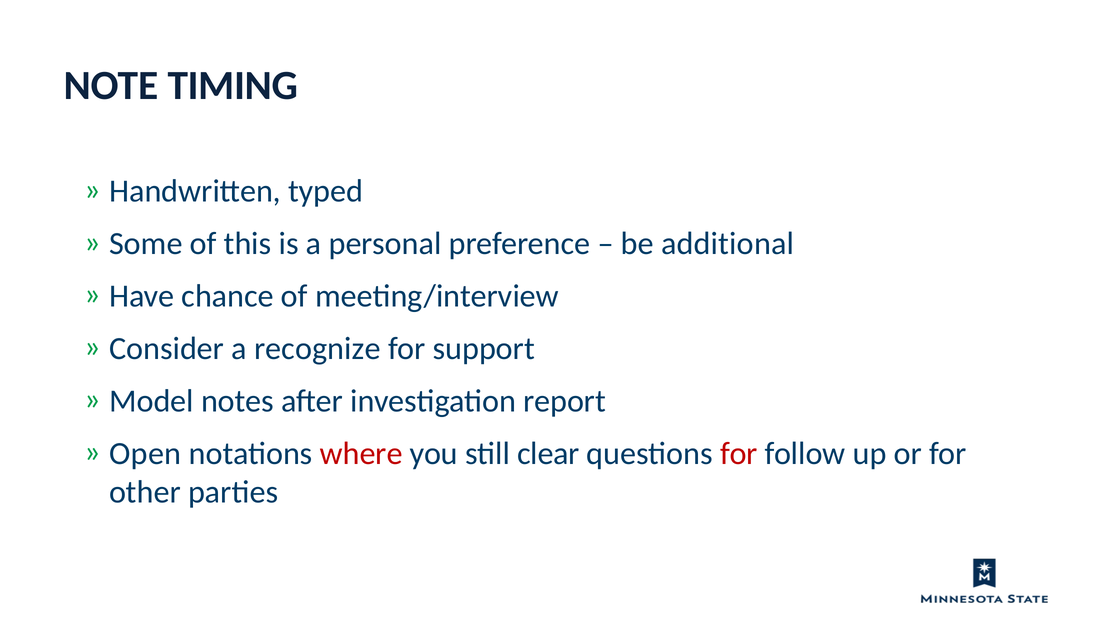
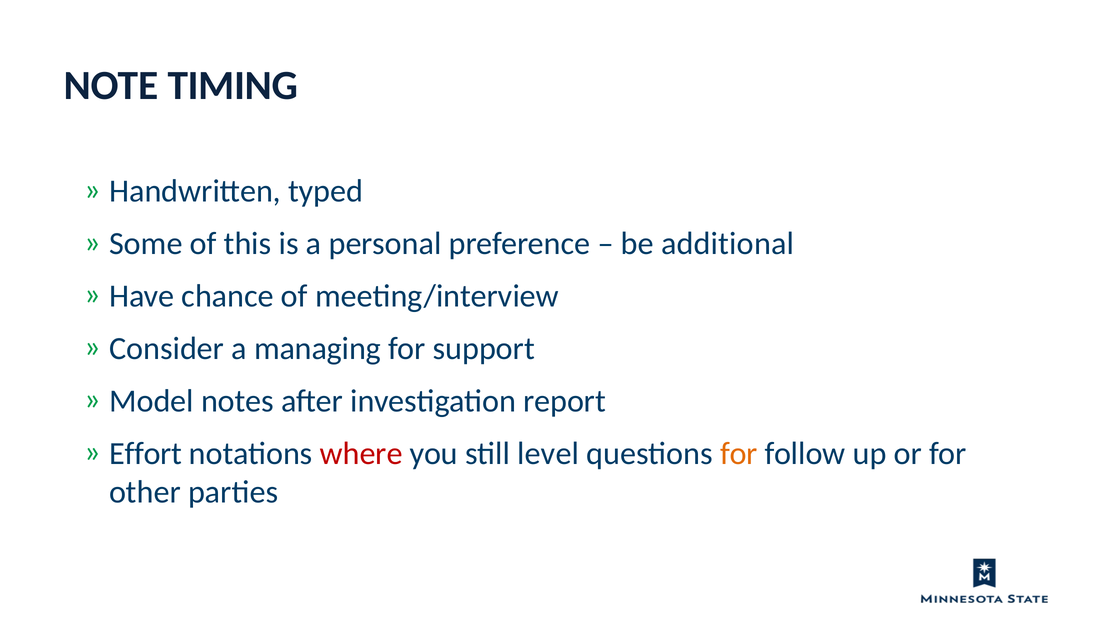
recognize: recognize -> managing
Open: Open -> Effort
clear: clear -> level
for at (739, 453) colour: red -> orange
